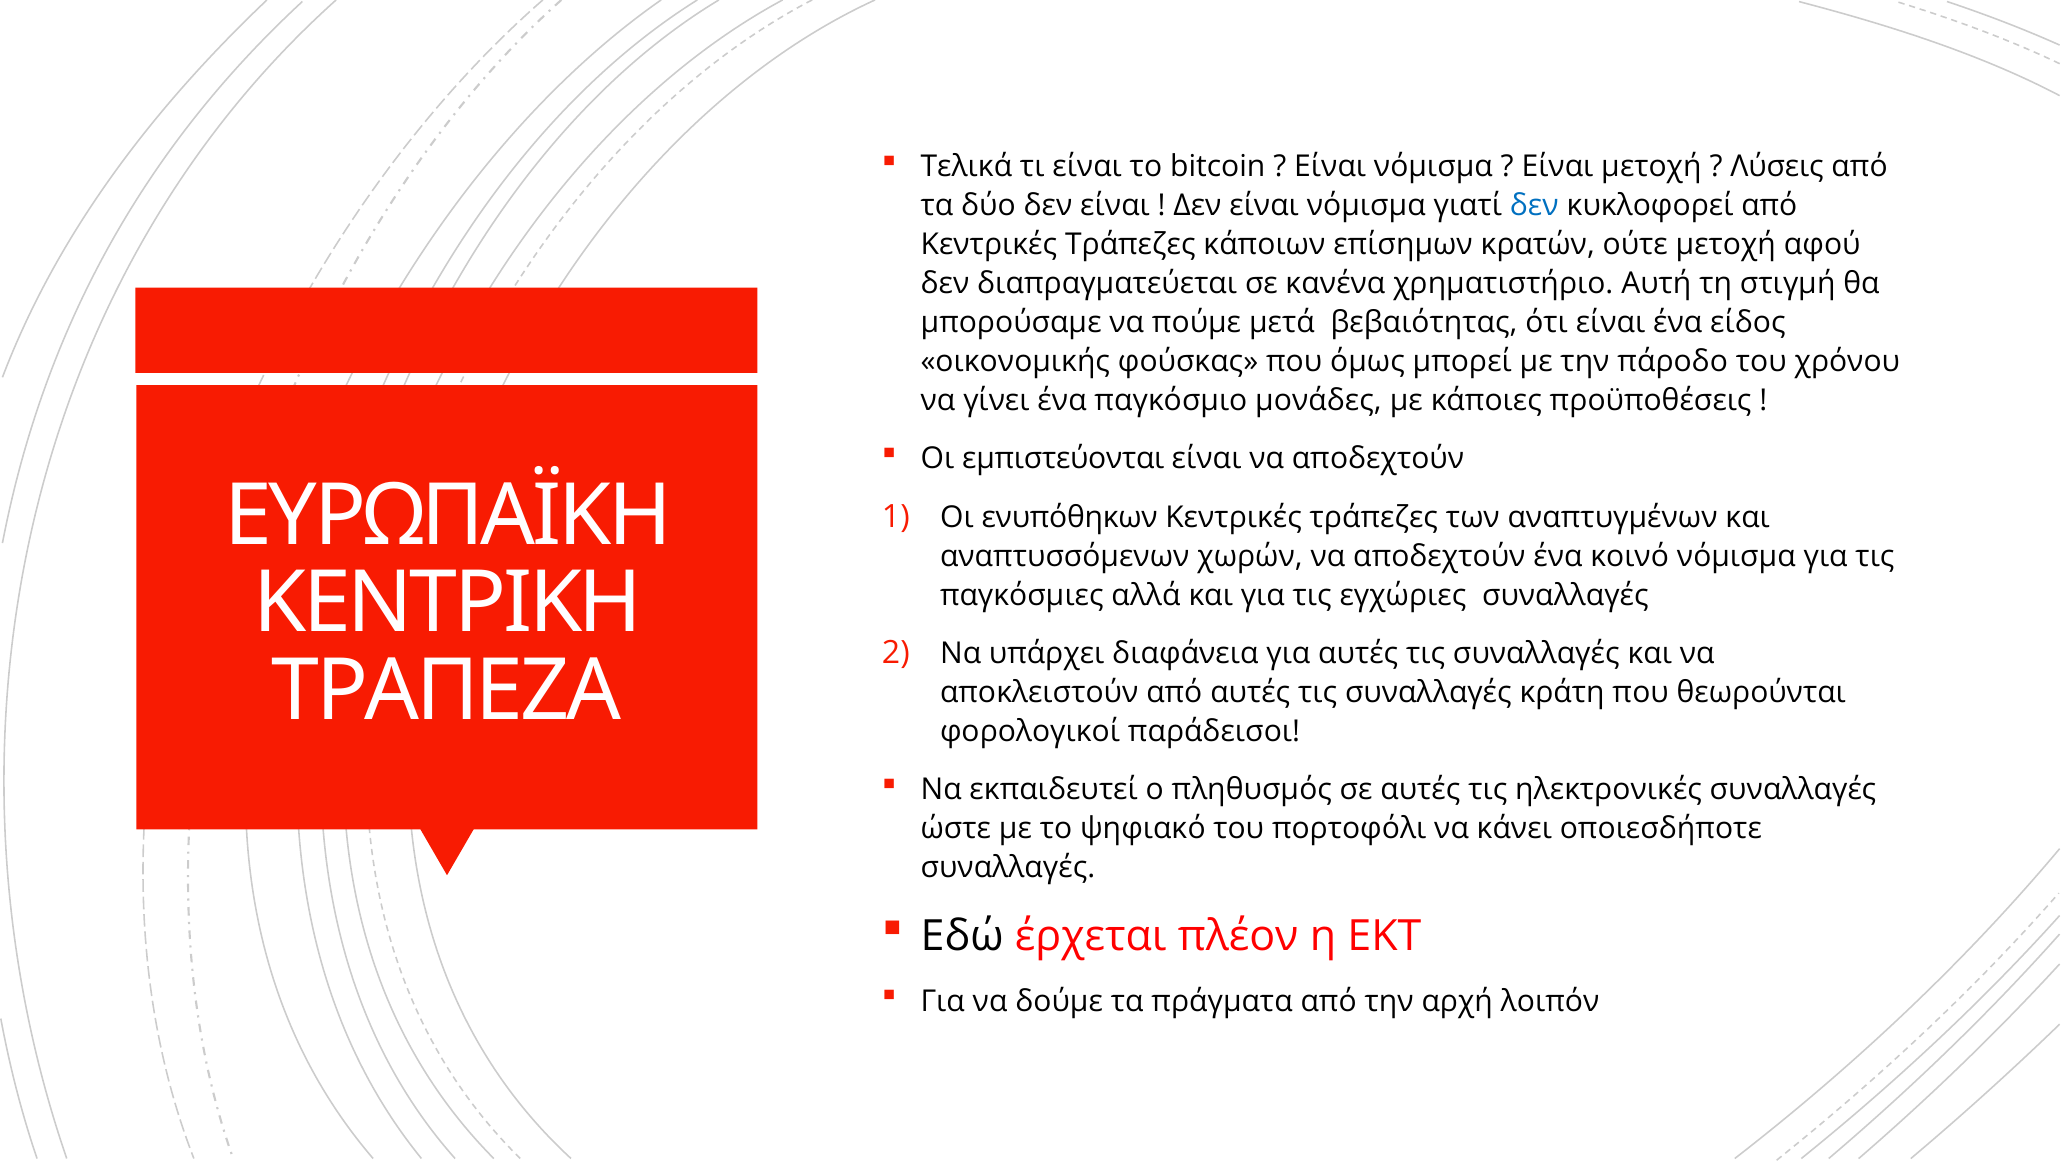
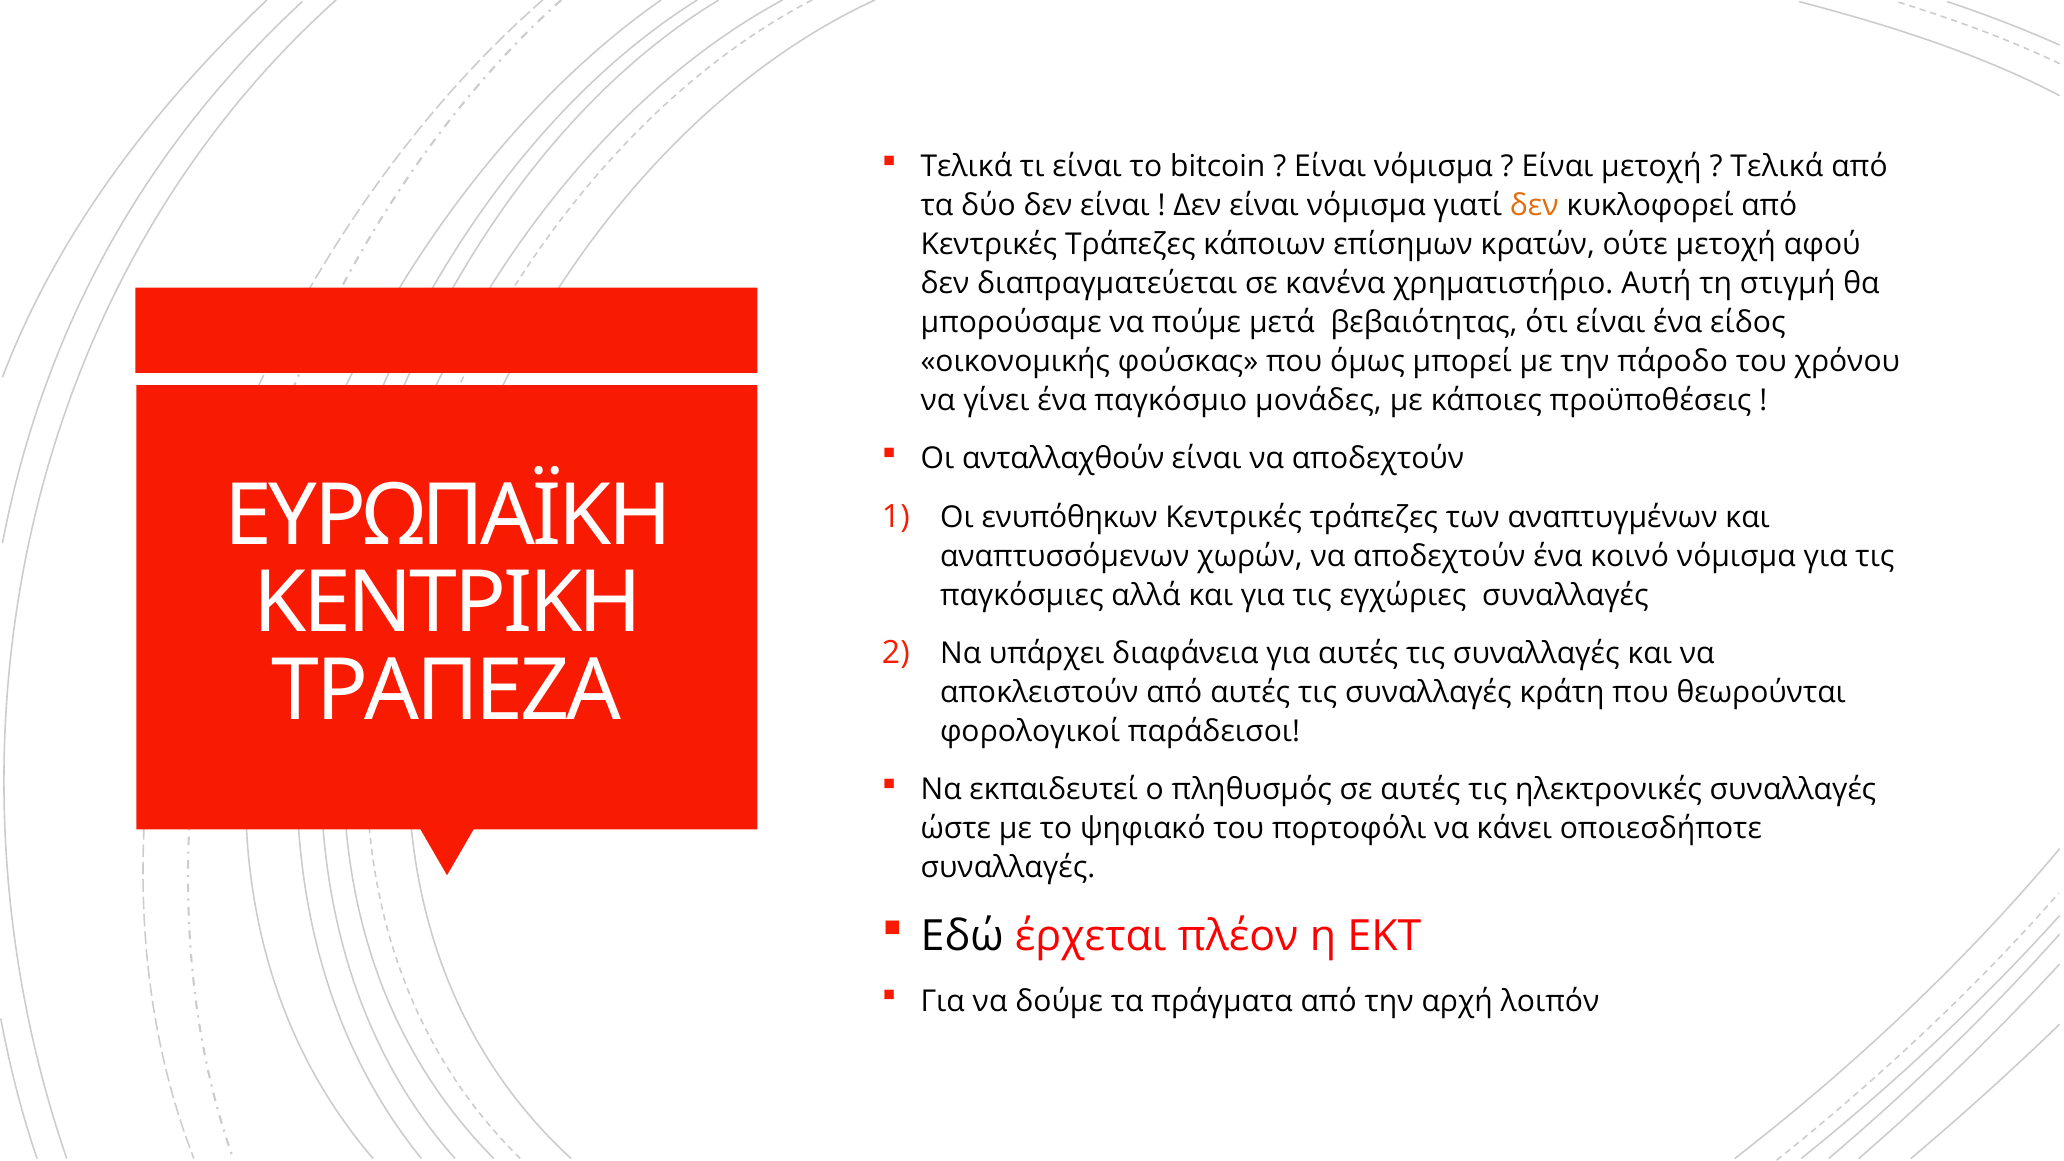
Λύσεις at (1777, 167): Λύσεις -> Τελικά
δεν at (1534, 206) colour: blue -> orange
εμπιστεύονται: εμπιστεύονται -> ανταλλαχθούν
